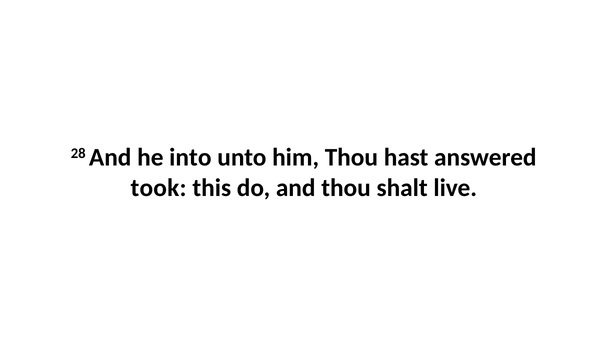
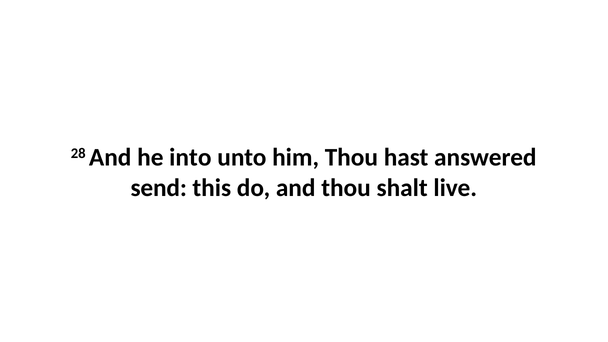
took: took -> send
